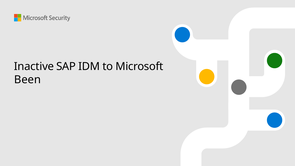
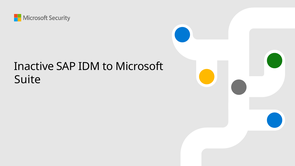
Been: Been -> Suite
